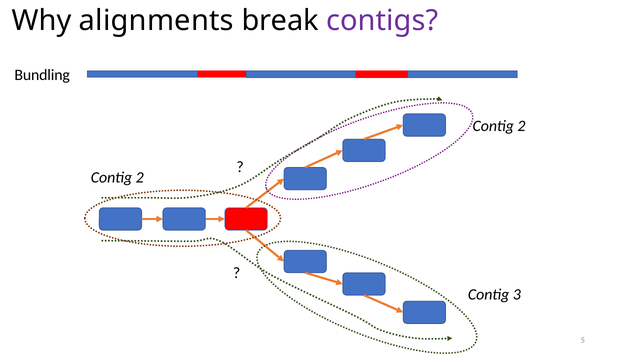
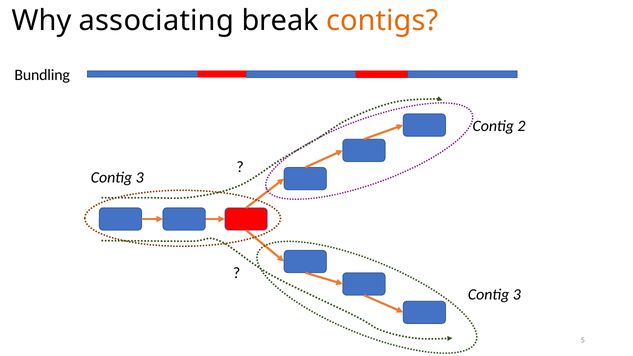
alignments: alignments -> associating
contigs colour: purple -> orange
2 at (140, 177): 2 -> 3
